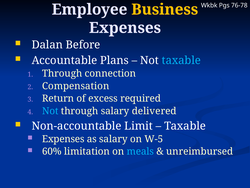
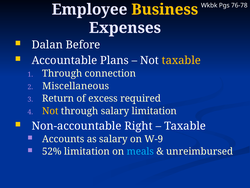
taxable at (181, 60) colour: light blue -> yellow
Compensation: Compensation -> Miscellaneous
Not at (50, 111) colour: light blue -> yellow
salary delivered: delivered -> limitation
Limit: Limit -> Right
Expenses at (63, 139): Expenses -> Accounts
W-5: W-5 -> W-9
60%: 60% -> 52%
